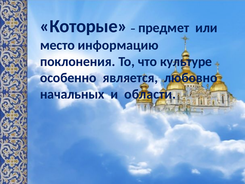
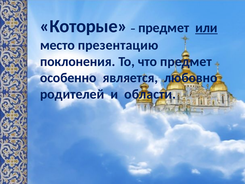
или underline: none -> present
информацию: информацию -> презентацию
что культуре: культуре -> предмет
начальных: начальных -> родителей
